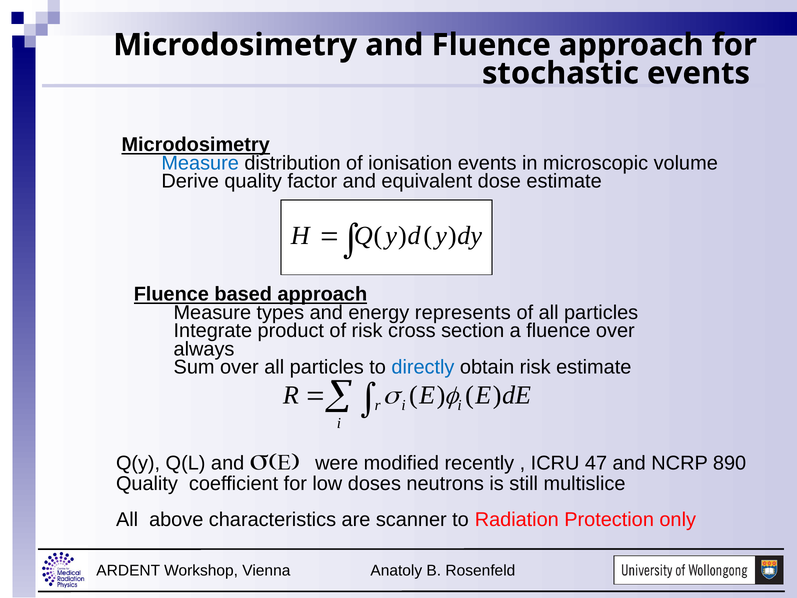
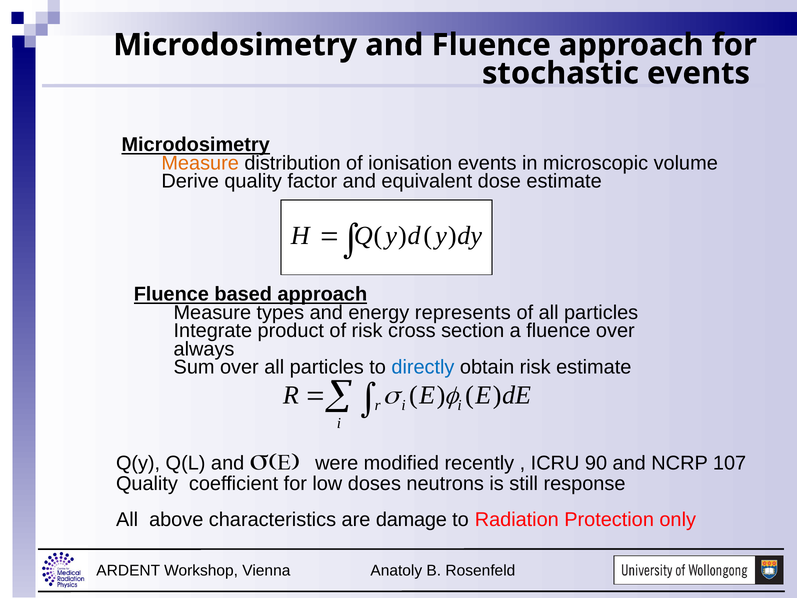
Measure at (200, 163) colour: blue -> orange
47: 47 -> 90
890: 890 -> 107
multislice: multislice -> response
scanner: scanner -> damage
